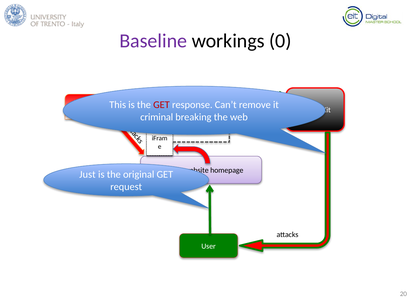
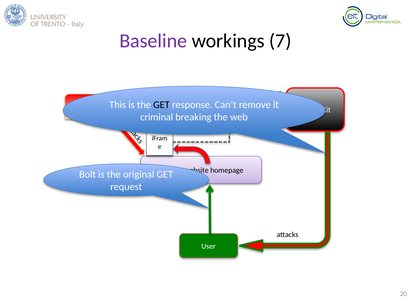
0: 0 -> 7
GET at (161, 105) colour: red -> black
Just: Just -> Bolt
